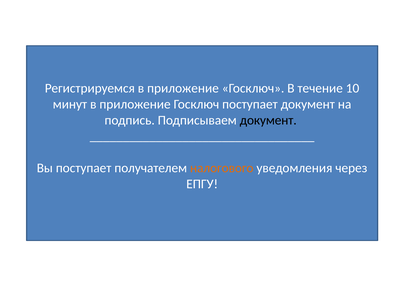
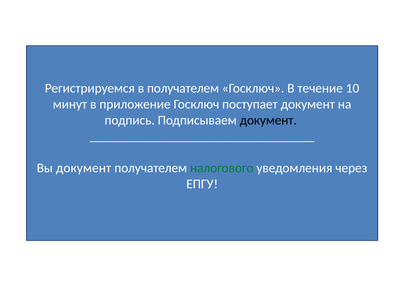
Регистрируемся в приложение: приложение -> получателем
Вы поступает: поступает -> документ
налогового colour: orange -> green
